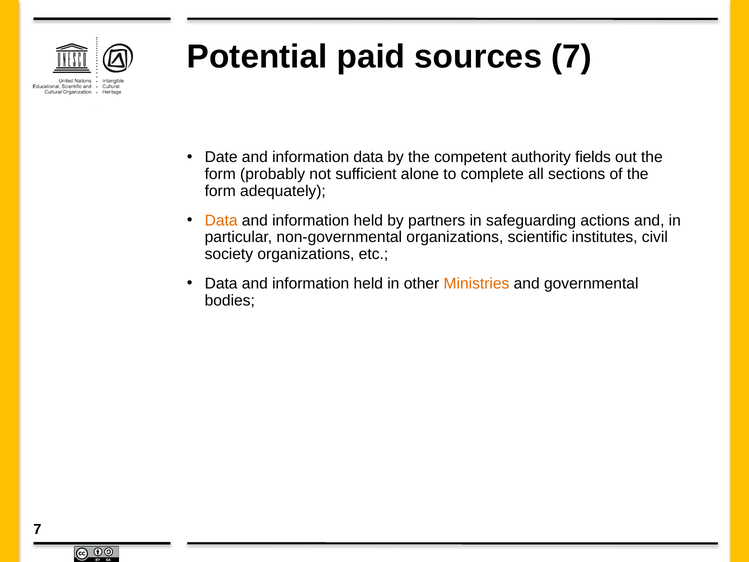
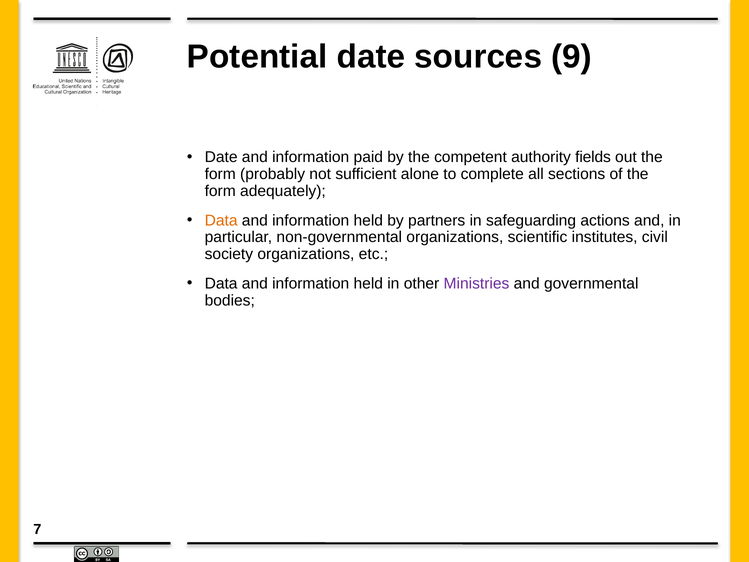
Potential paid: paid -> date
sources 7: 7 -> 9
information data: data -> paid
Ministries colour: orange -> purple
